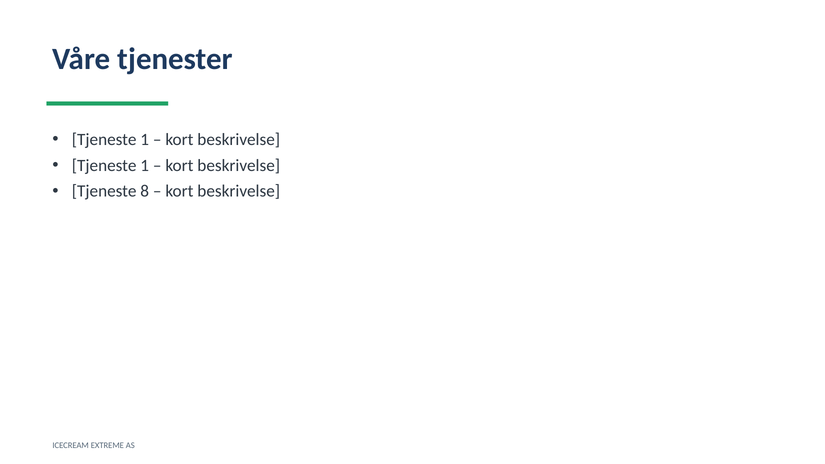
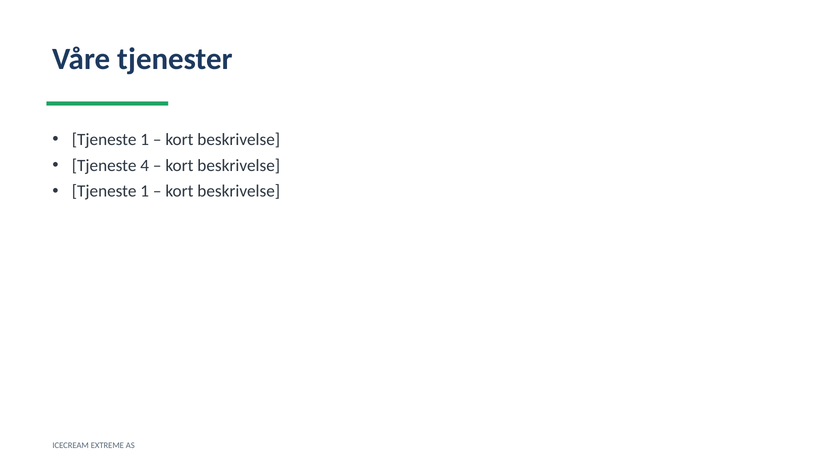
1 at (145, 166): 1 -> 4
8 at (145, 191): 8 -> 1
